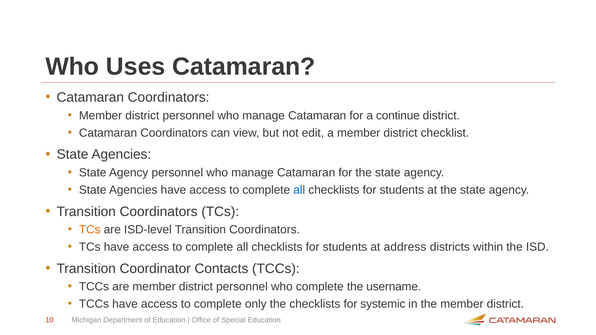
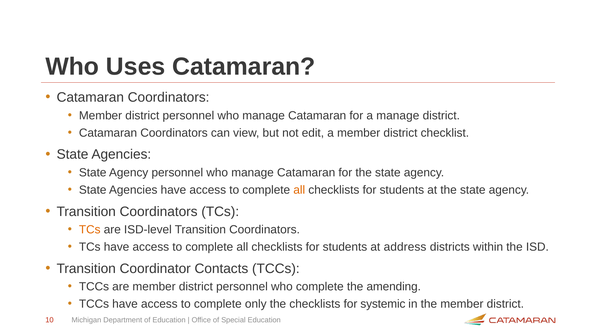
a continue: continue -> manage
all at (299, 190) colour: blue -> orange
username: username -> amending
